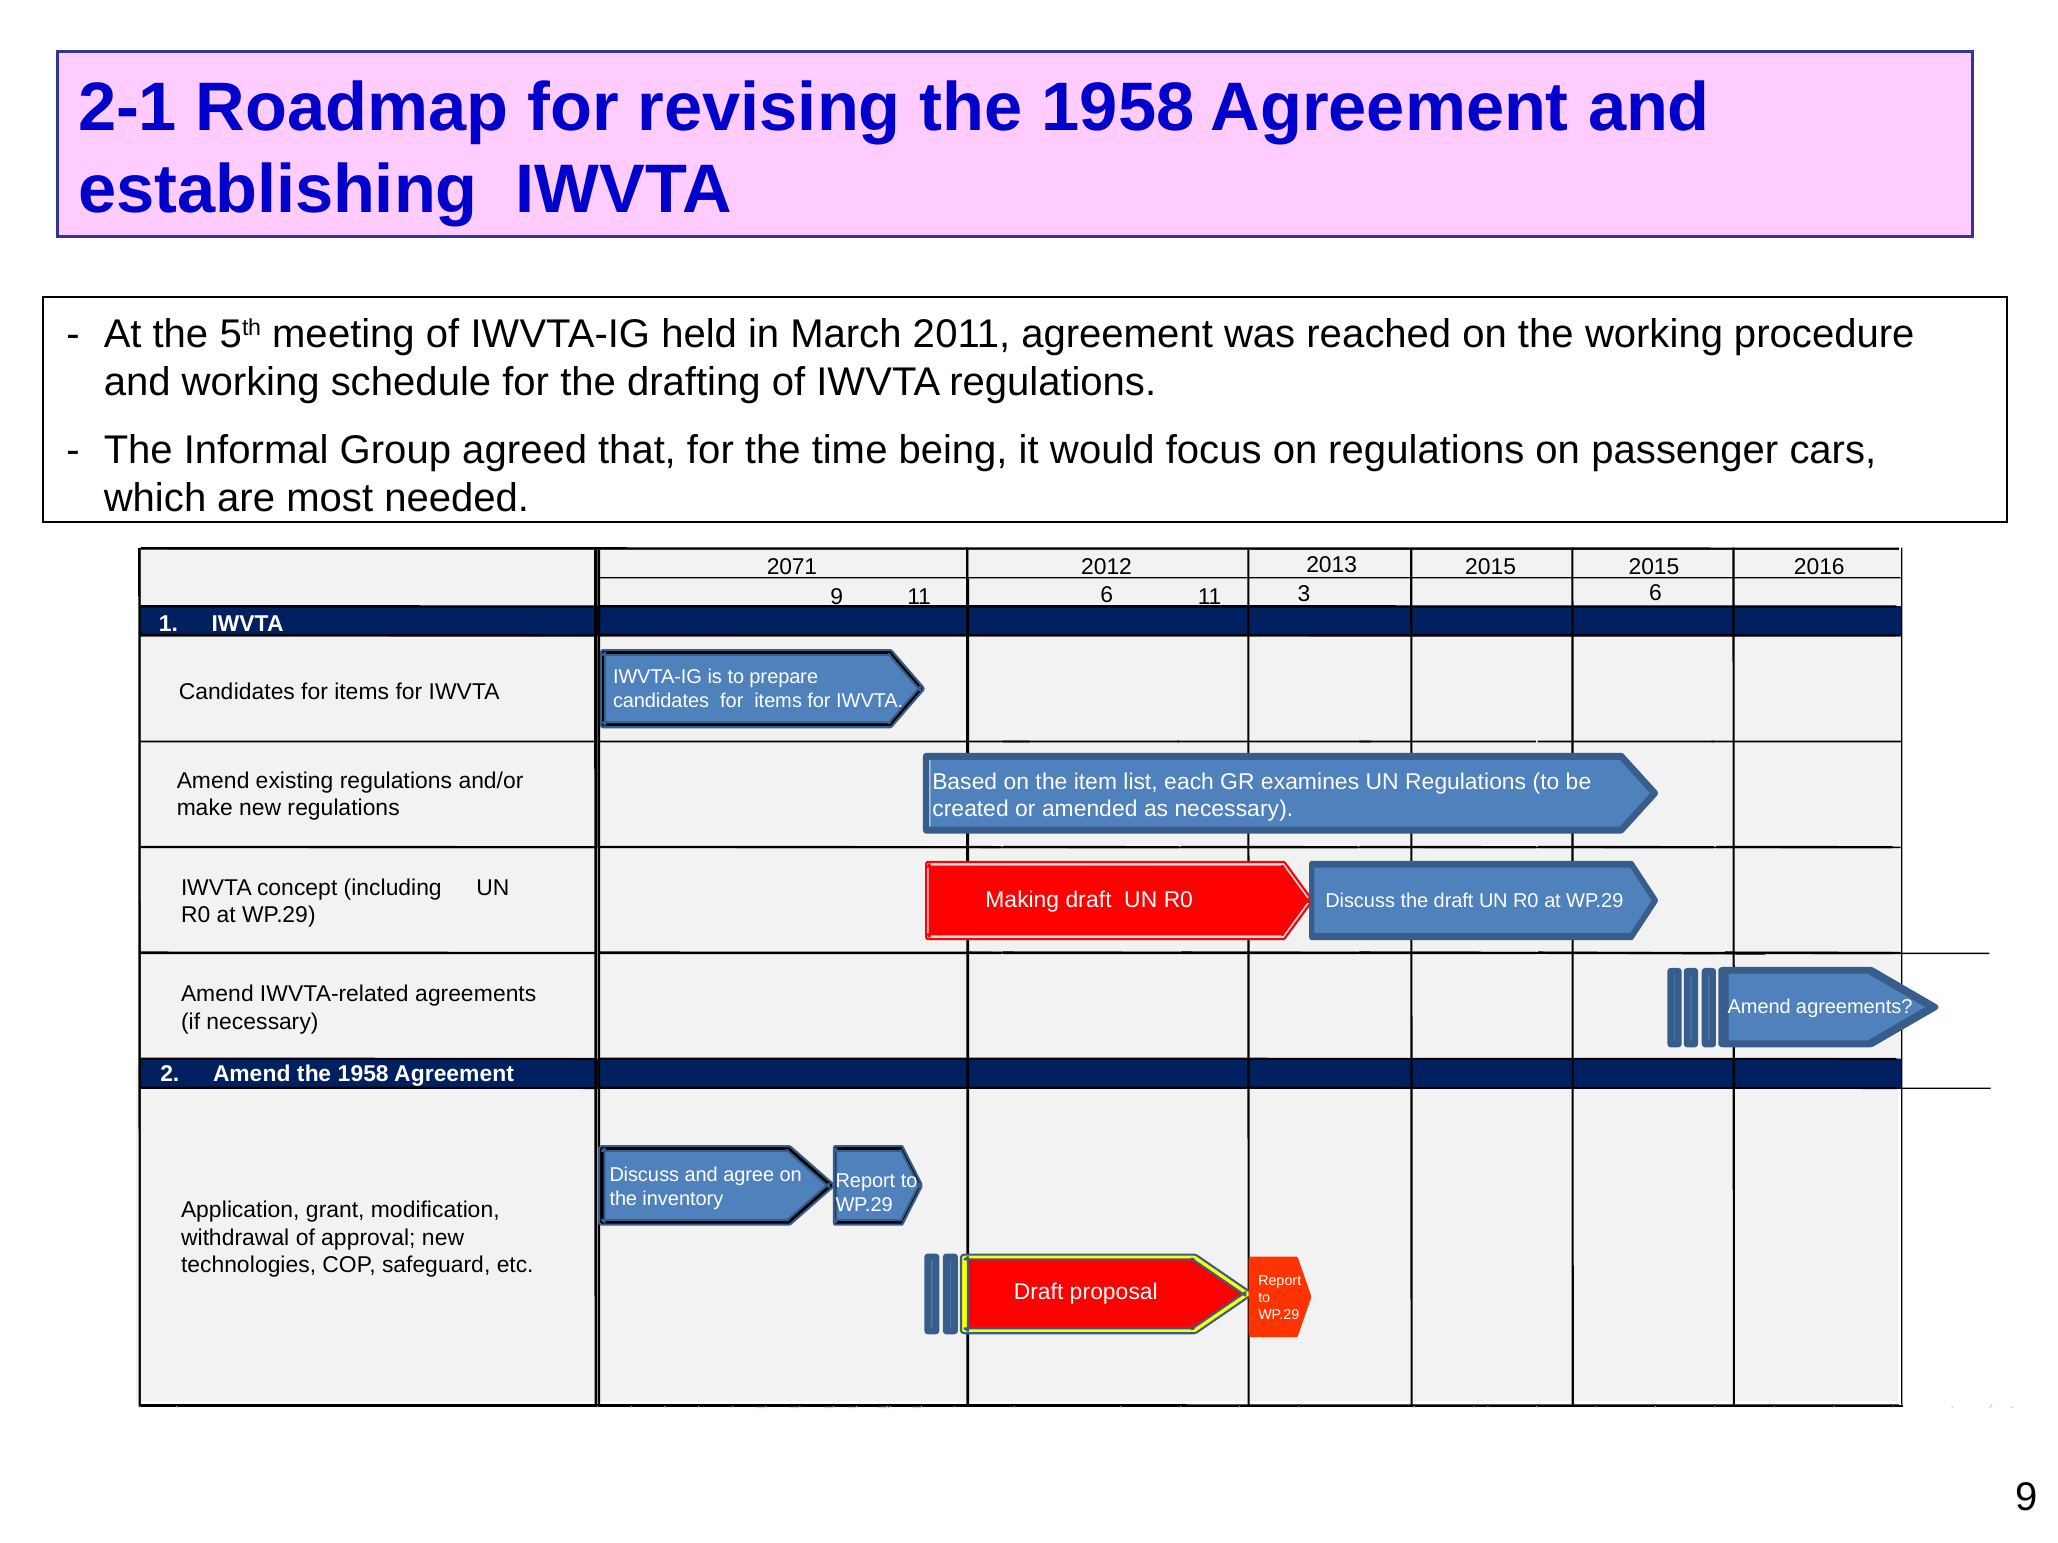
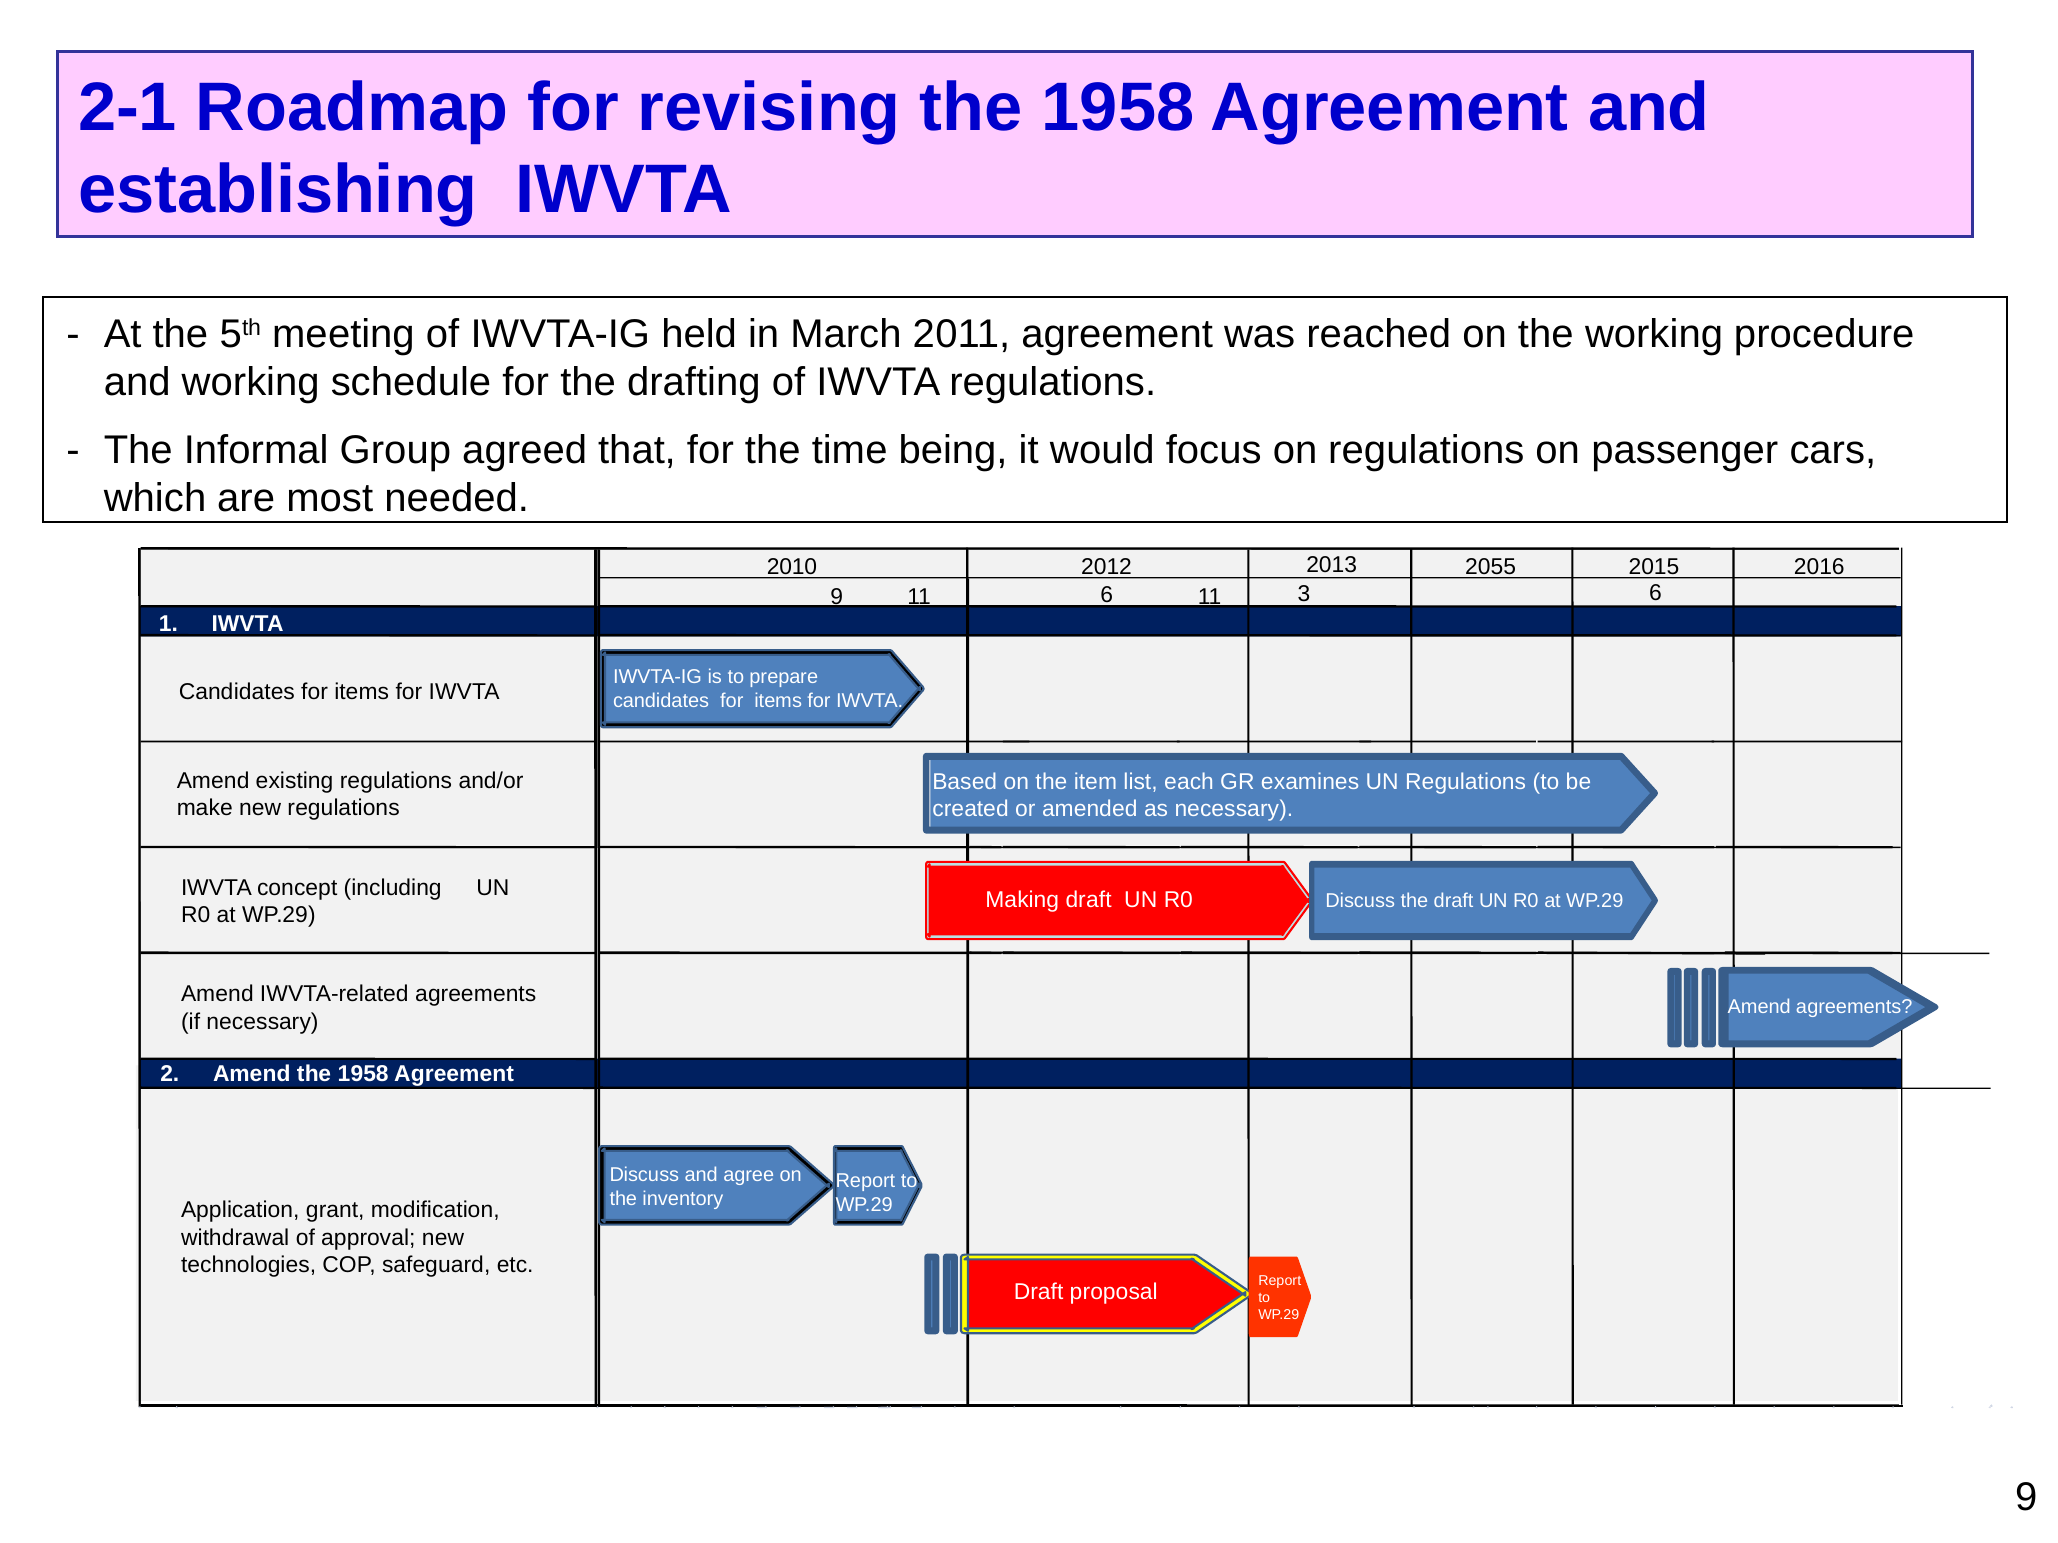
2071: 2071 -> 2010
2013 2015: 2015 -> 2055
